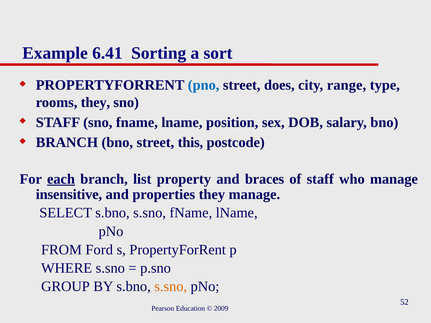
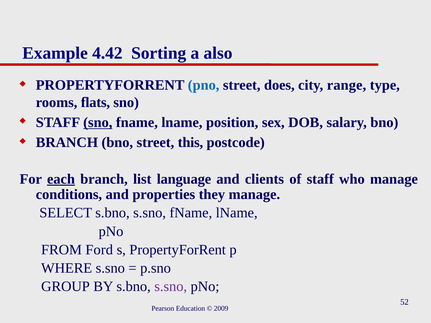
6.41: 6.41 -> 4.42
sort: sort -> also
rooms they: they -> flats
sno at (98, 123) underline: none -> present
property: property -> language
braces: braces -> clients
insensitive: insensitive -> conditions
s.sno at (171, 287) colour: orange -> purple
